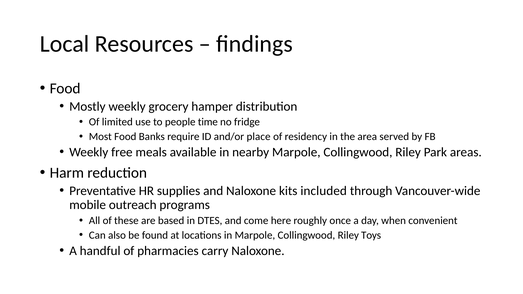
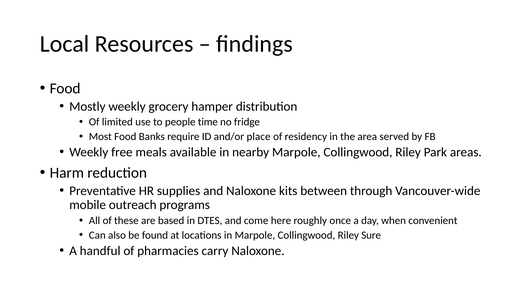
included: included -> between
Toys: Toys -> Sure
